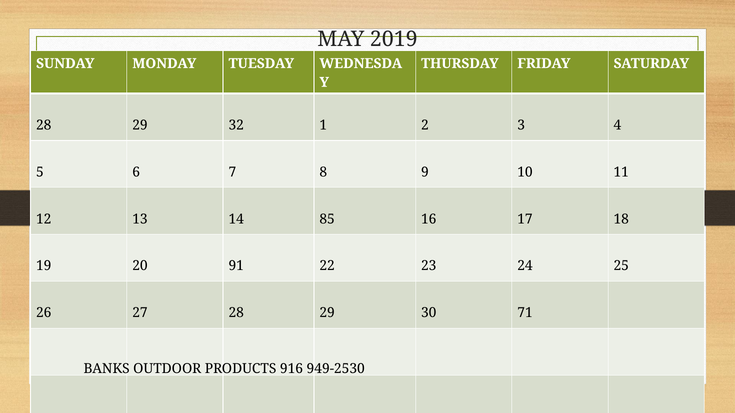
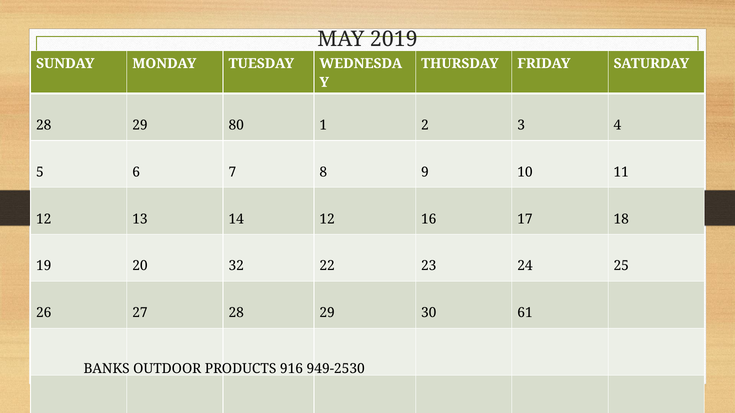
32: 32 -> 80
14 85: 85 -> 12
91: 91 -> 32
71: 71 -> 61
